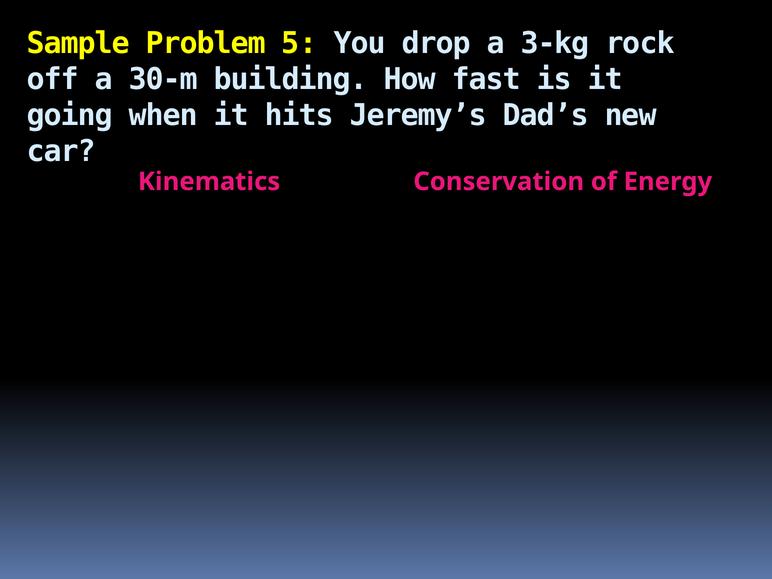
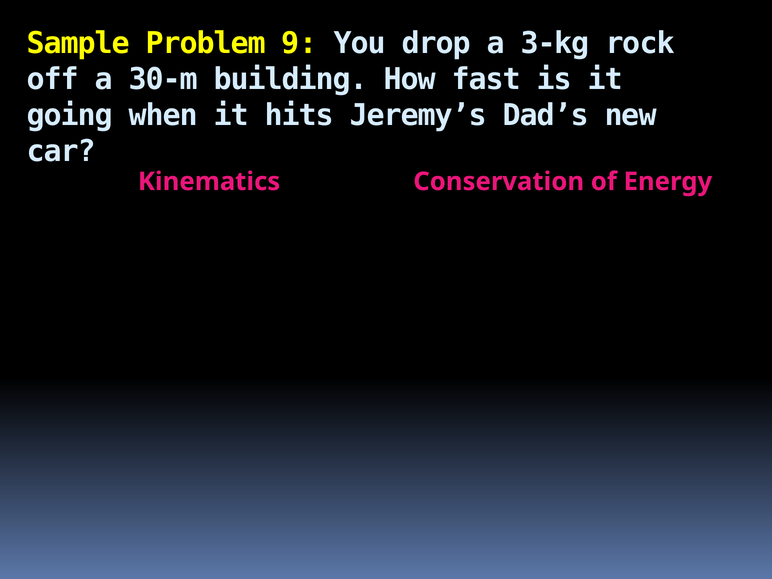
5: 5 -> 9
